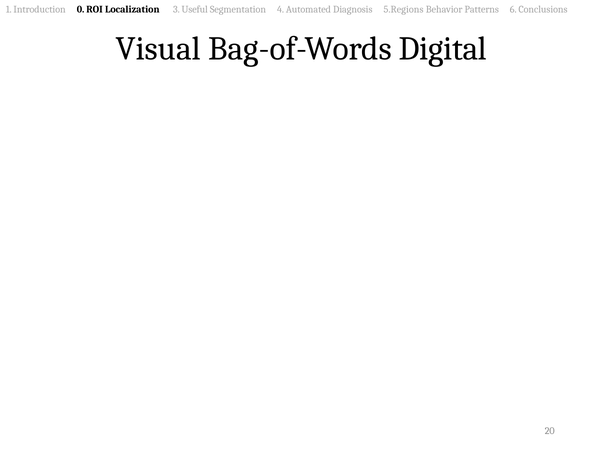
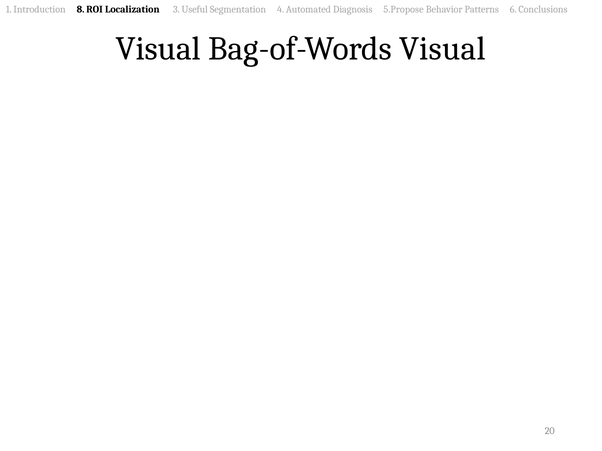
0: 0 -> 8
5.Regions: 5.Regions -> 5.Propose
Bag-of-Words Digital: Digital -> Visual
